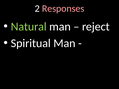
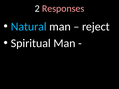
Natural colour: light green -> light blue
